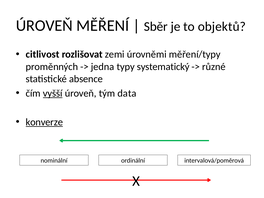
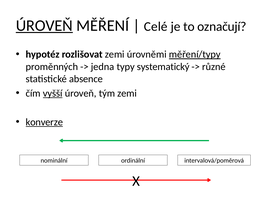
ÚROVEŇ at (44, 26) underline: none -> present
Sběr: Sběr -> Celé
objektů: objektů -> označují
citlivost: citlivost -> hypotéz
měření/typy underline: none -> present
tým data: data -> zemi
